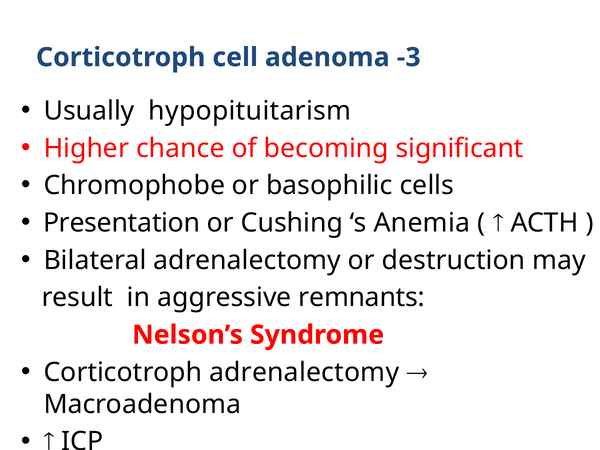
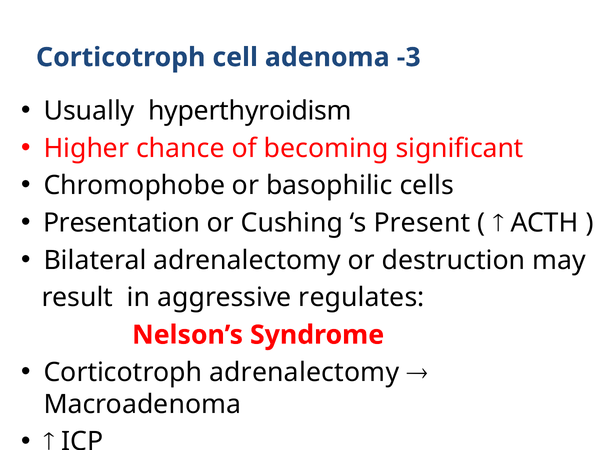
hypopituitarism: hypopituitarism -> hyperthyroidism
Anemia: Anemia -> Present
remnants: remnants -> regulates
